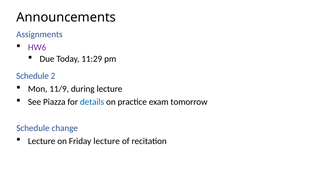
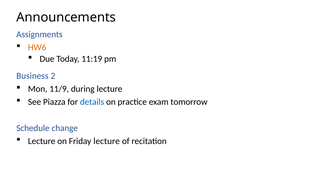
HW6 colour: purple -> orange
11:29: 11:29 -> 11:19
Schedule at (33, 76): Schedule -> Business
